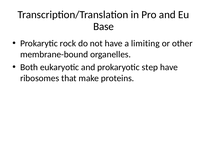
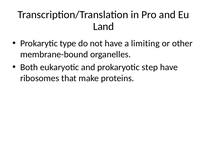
Base: Base -> Land
rock: rock -> type
